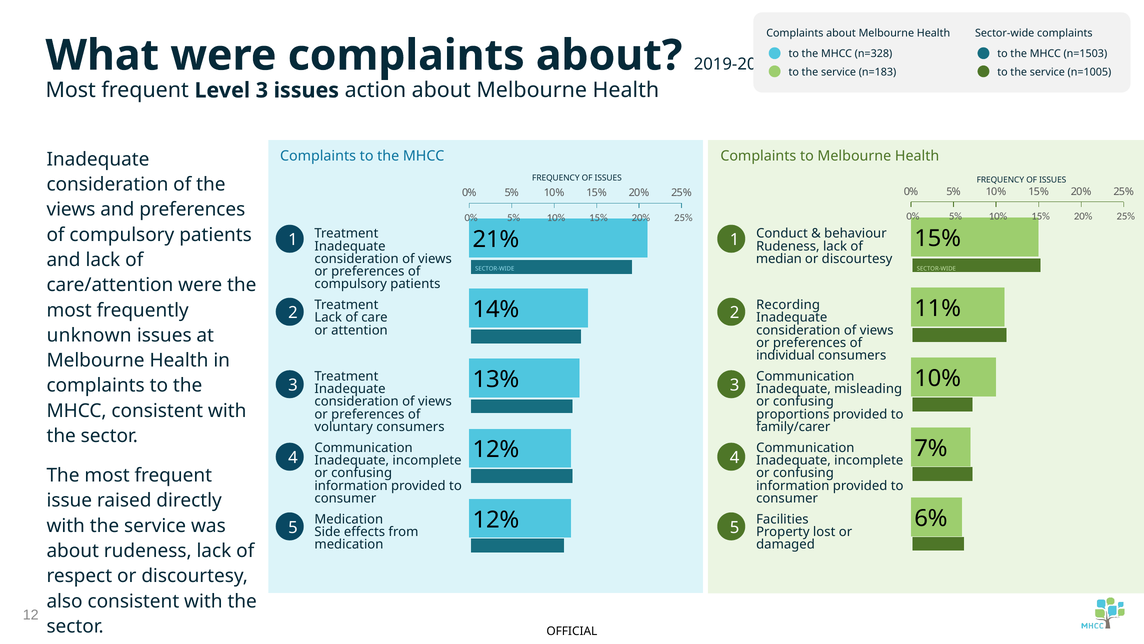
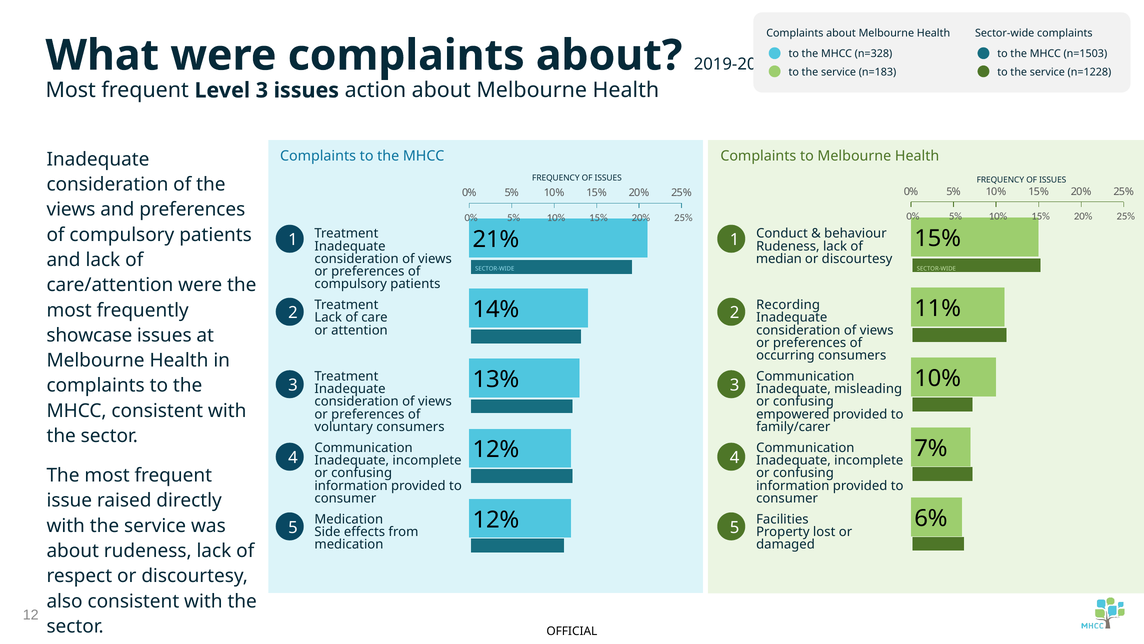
n=1005: n=1005 -> n=1228
unknown: unknown -> showcase
individual: individual -> occurring
proportions: proportions -> empowered
